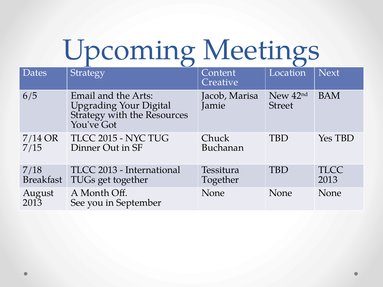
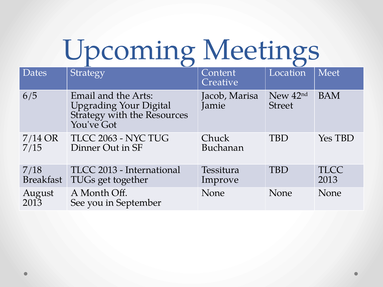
Next: Next -> Meet
2015: 2015 -> 2063
Together at (220, 180): Together -> Improve
